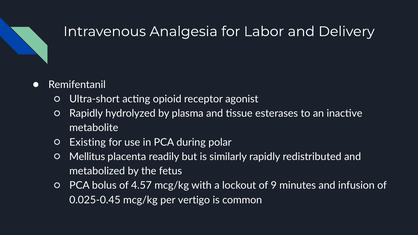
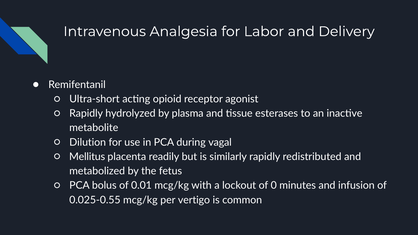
Existing: Existing -> Dilution
polar: polar -> vagal
4.57: 4.57 -> 0.01
9: 9 -> 0
0.025-0.45: 0.025-0.45 -> 0.025-0.55
